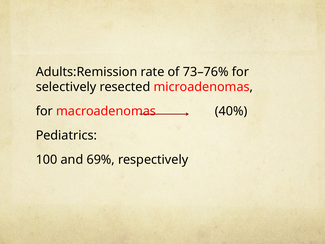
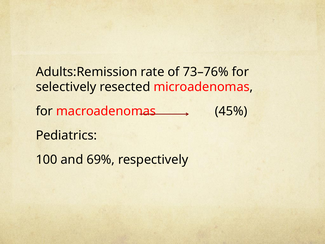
40%: 40% -> 45%
